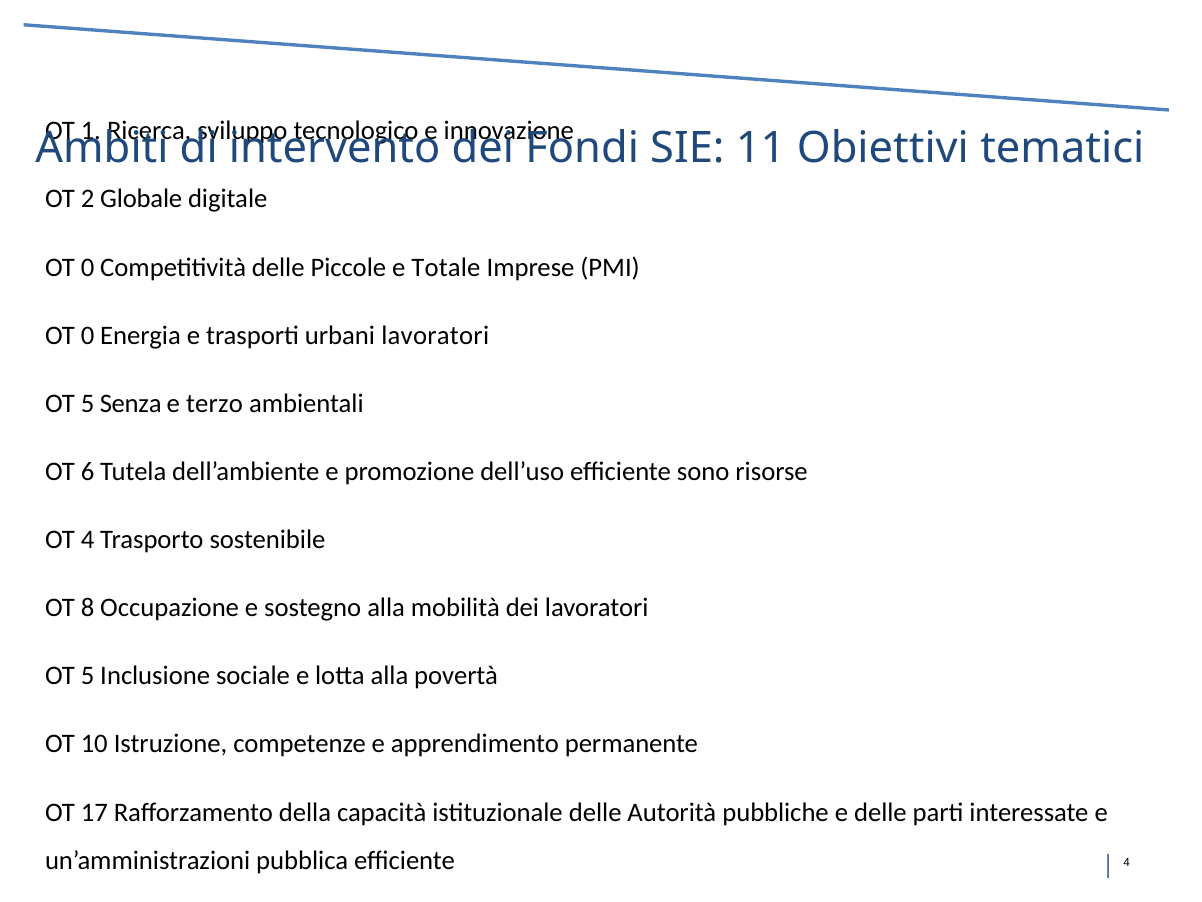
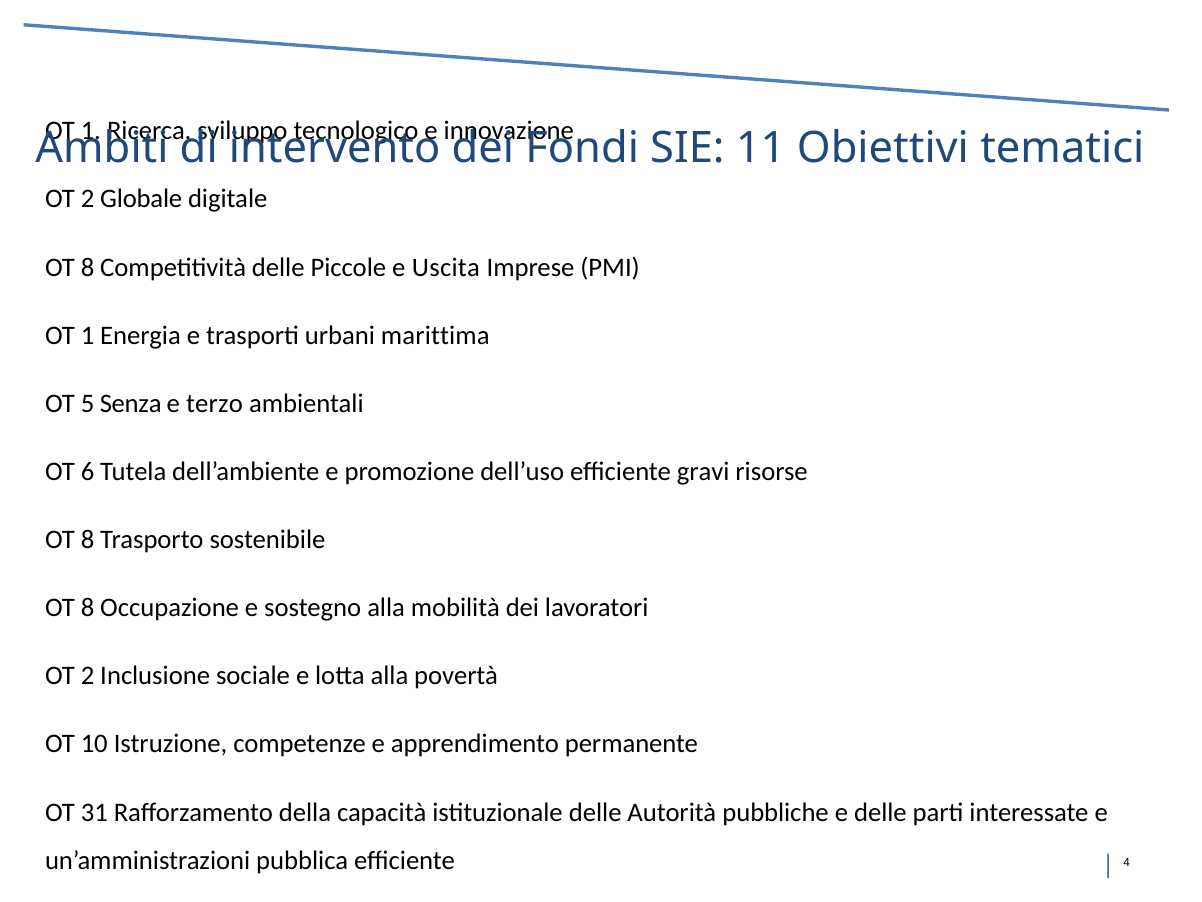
0 at (88, 267): 0 -> 8
Totale: Totale -> Uscita
0 at (88, 335): 0 -> 1
urbani lavoratori: lavoratori -> marittima
sono: sono -> gravi
4 at (88, 539): 4 -> 8
5 at (88, 676): 5 -> 2
17: 17 -> 31
